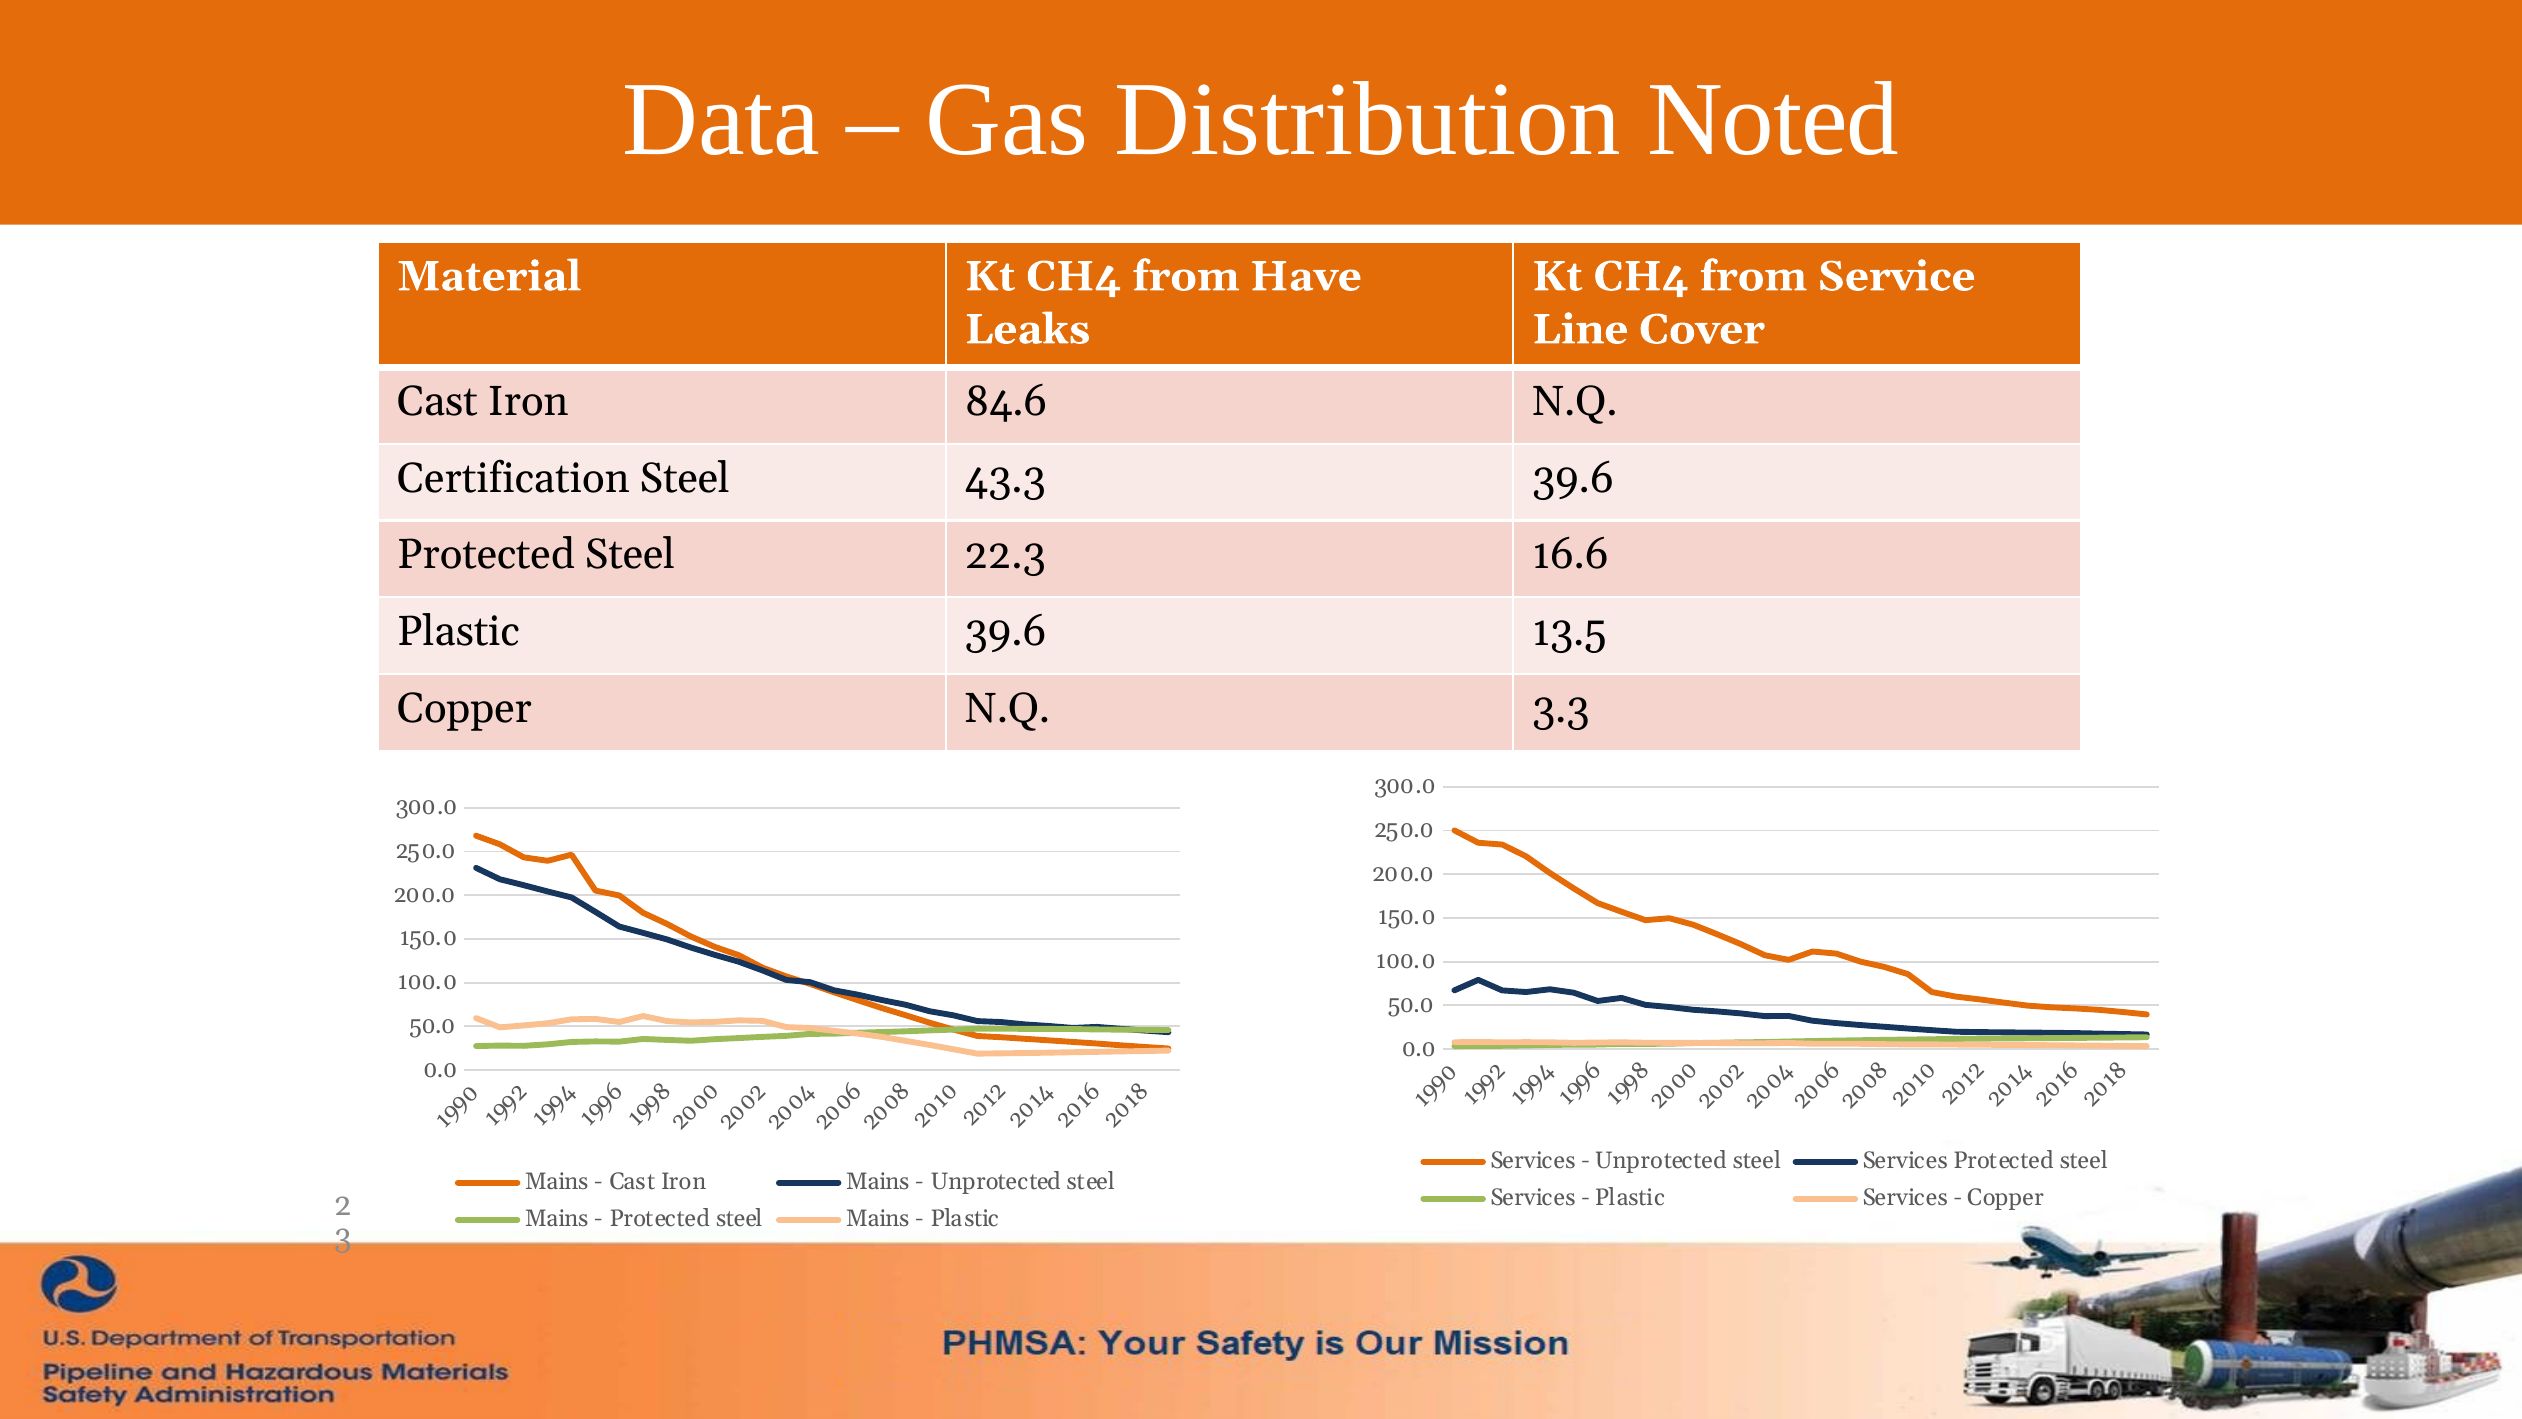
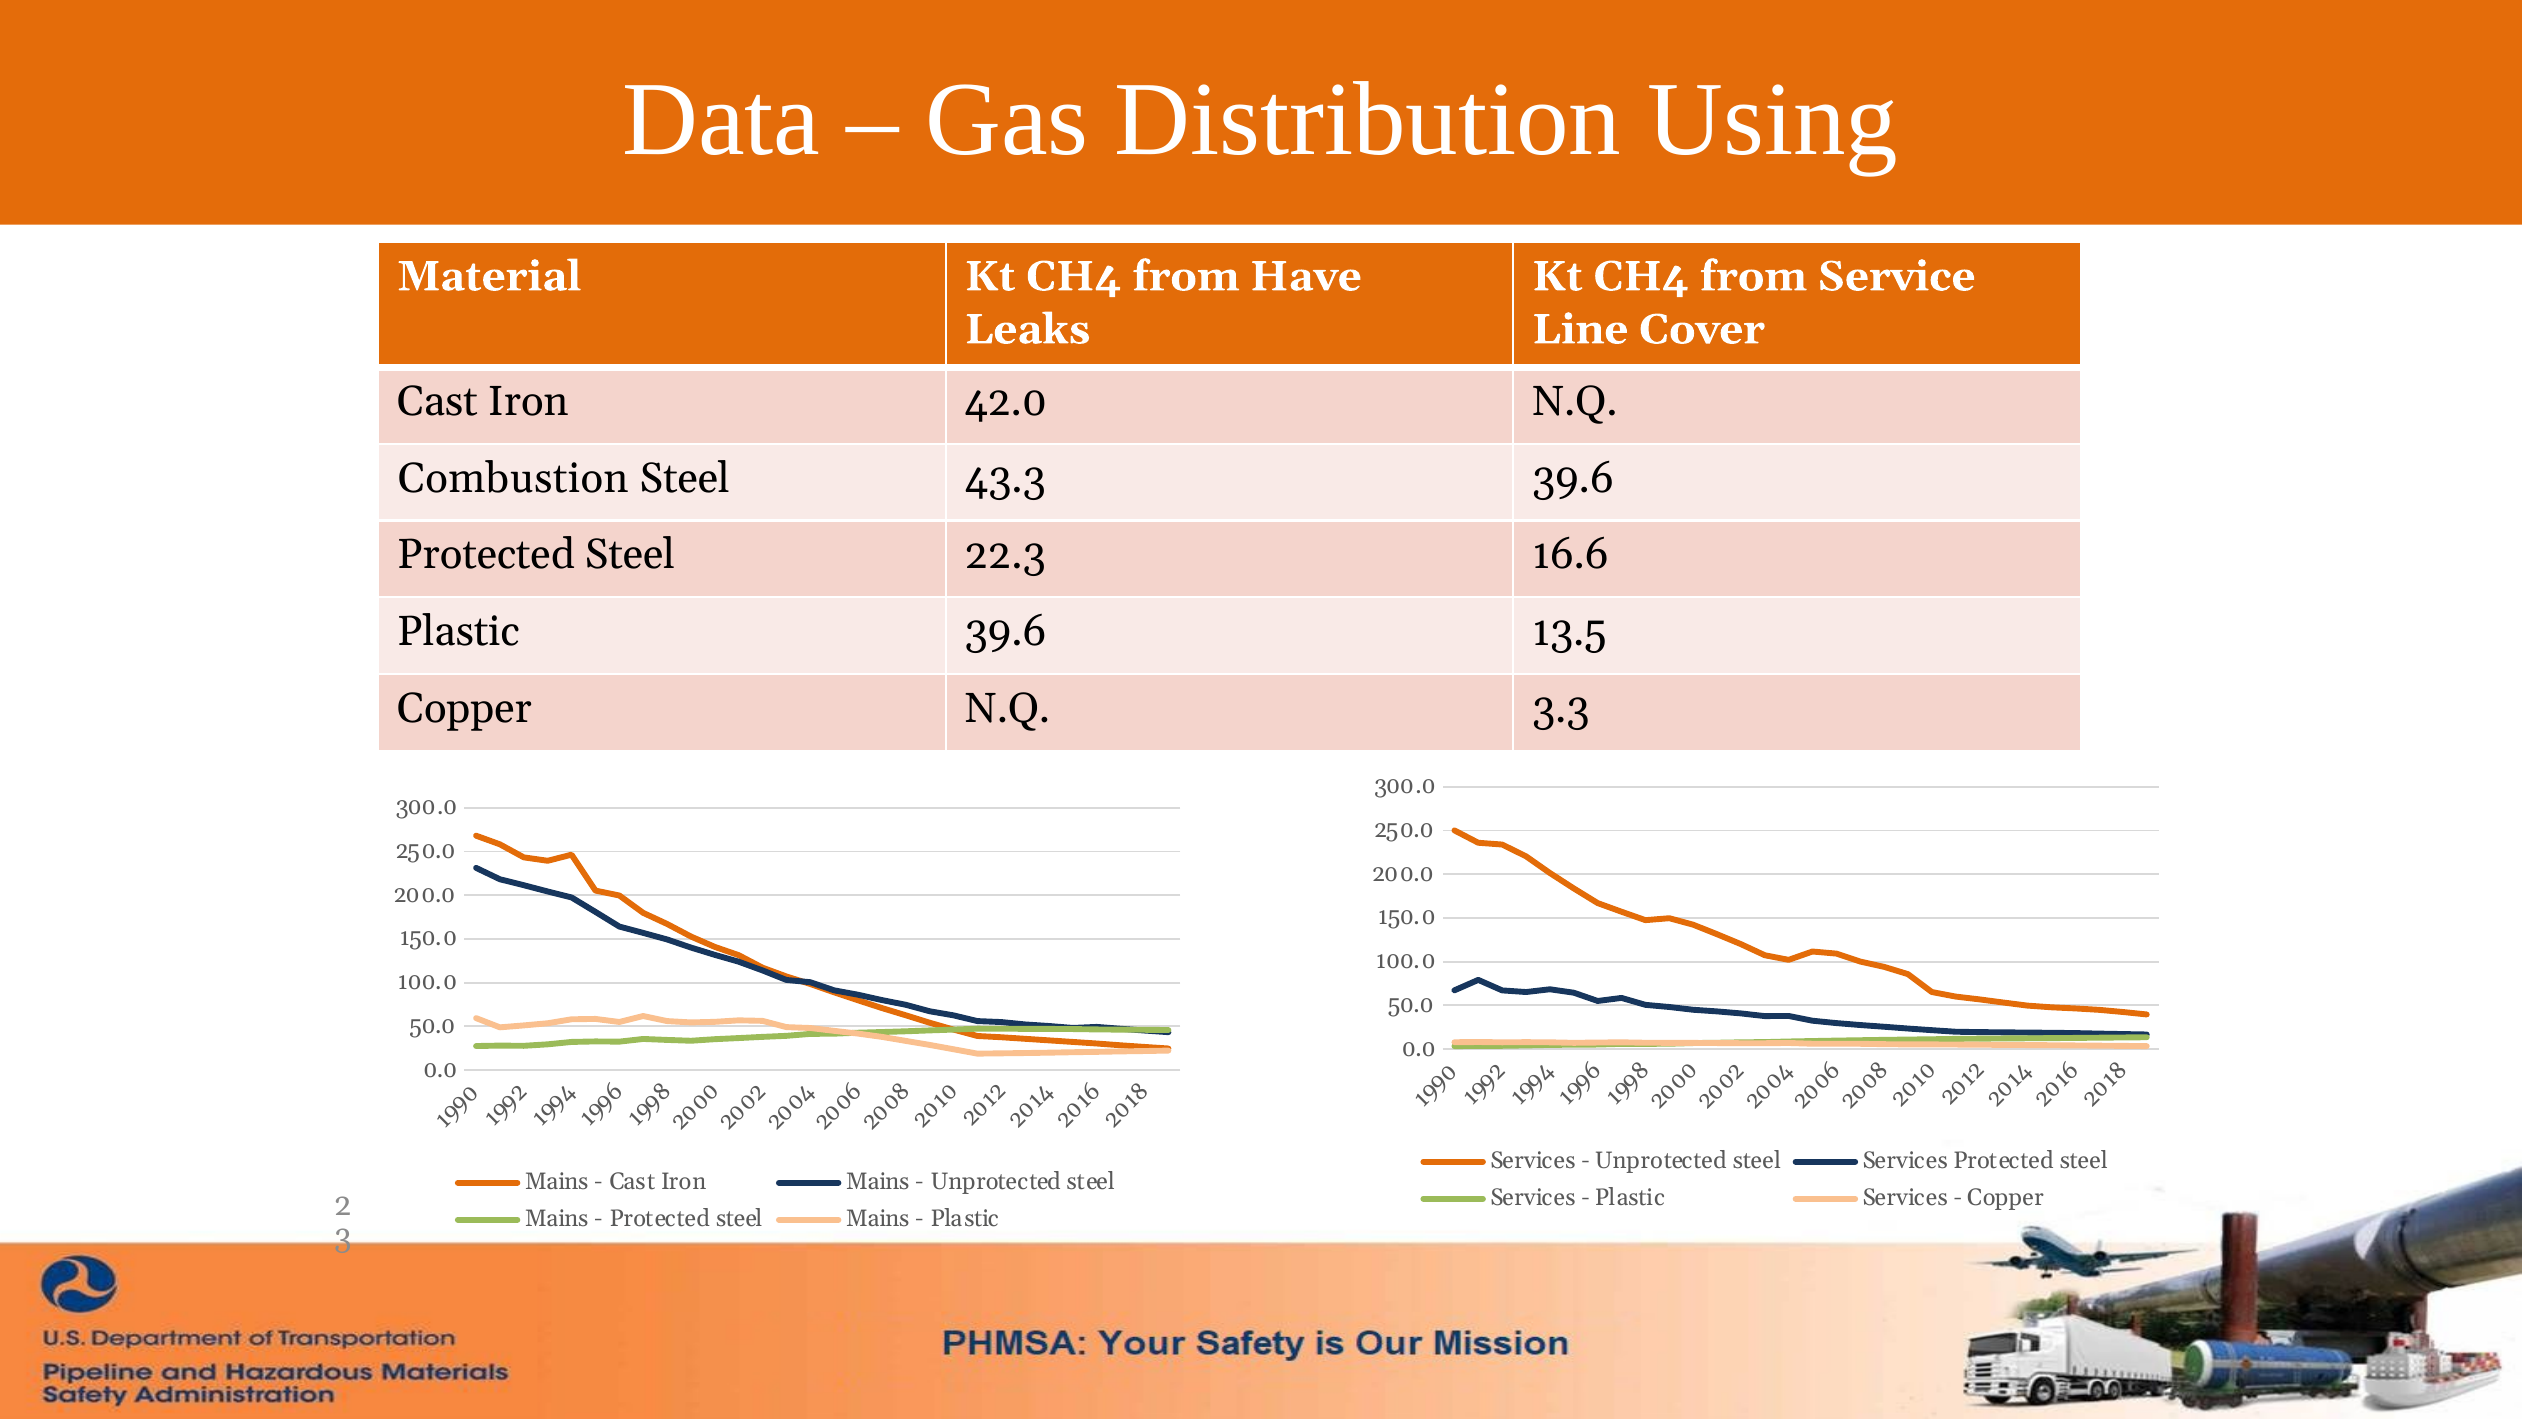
Noted: Noted -> Using
84.6: 84.6 -> 42.0
Certification: Certification -> Combustion
